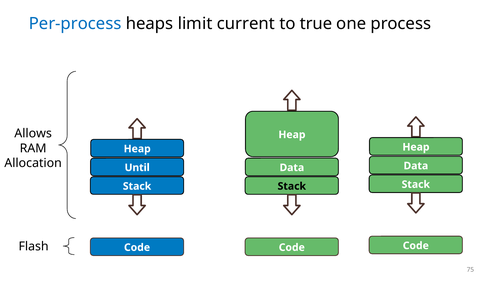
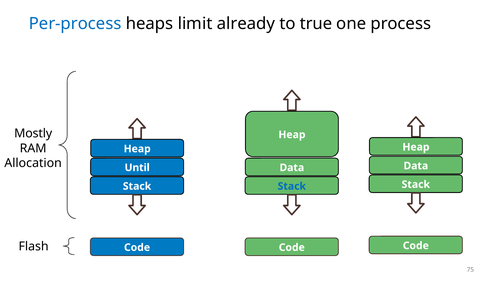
current: current -> already
Allows: Allows -> Mostly
Stack at (292, 186) colour: black -> blue
